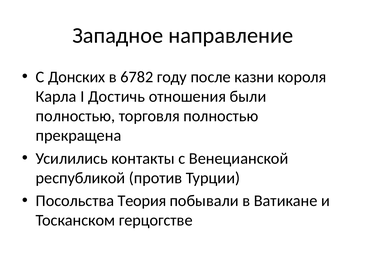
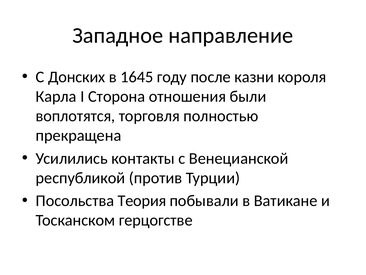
6782: 6782 -> 1645
Достичь: Достичь -> Сторона
полностью at (75, 116): полностью -> воплотятся
